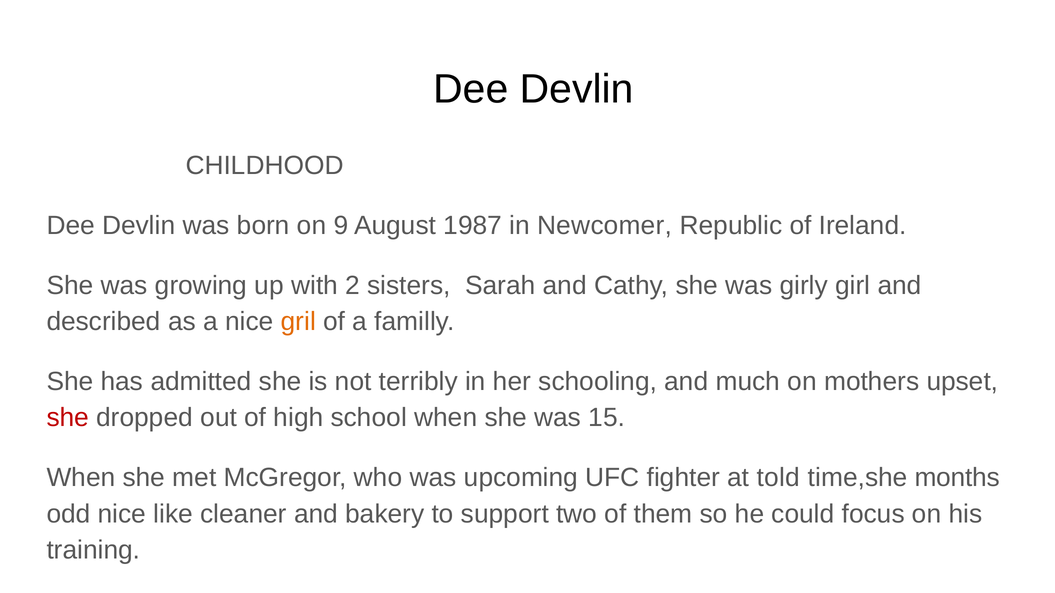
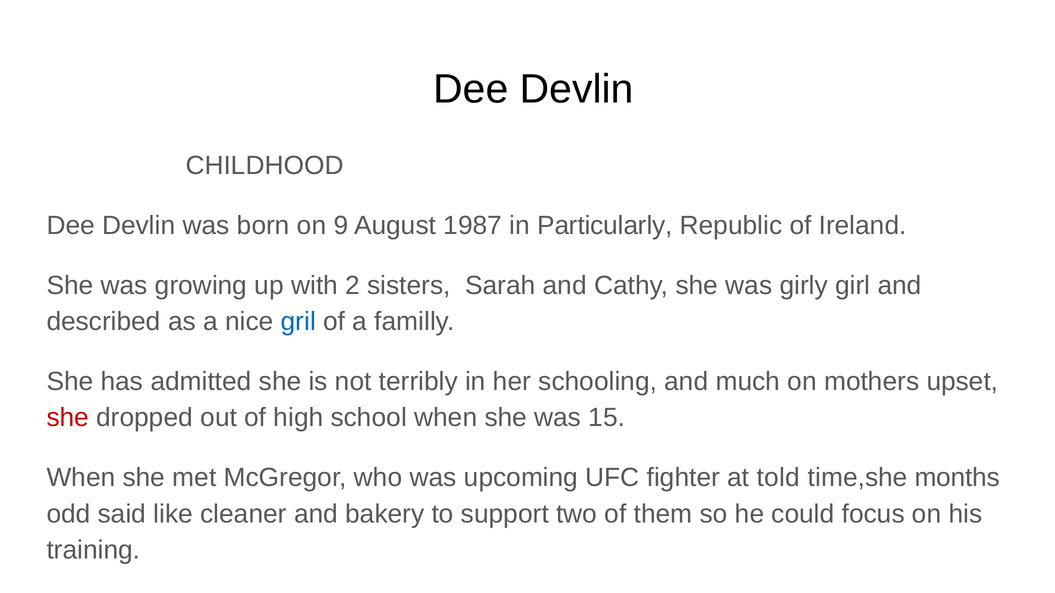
Newcomer: Newcomer -> Particularly
gril colour: orange -> blue
odd nice: nice -> said
